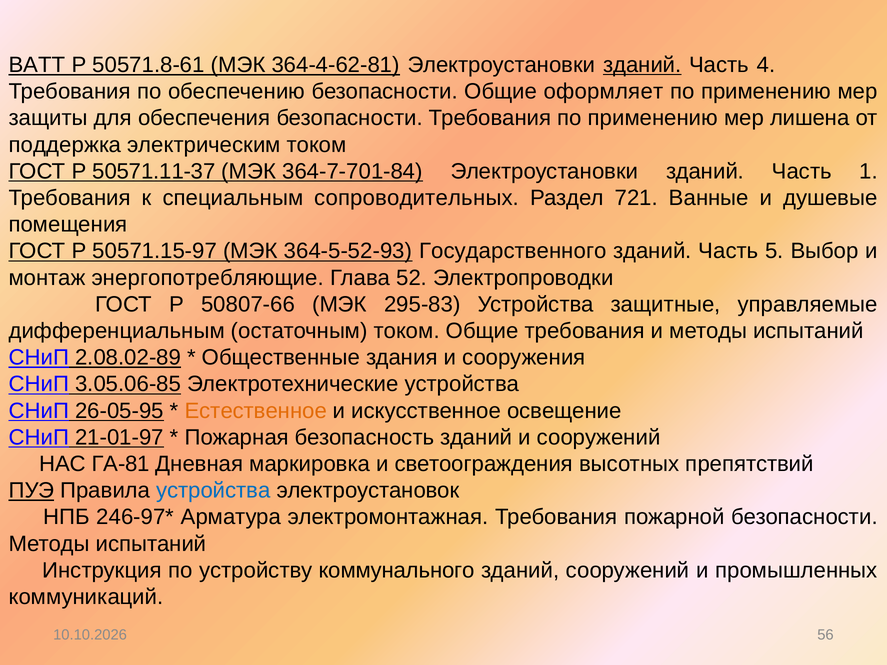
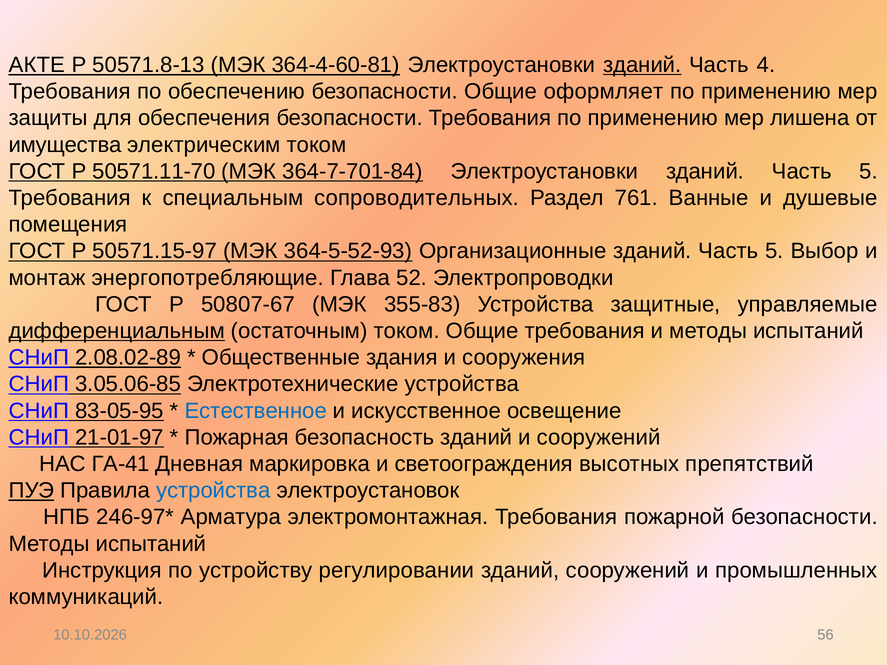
ВАТТ: ВАТТ -> АКТЕ
50571.8-61: 50571.8-61 -> 50571.8-13
364-4-62-81: 364-4-62-81 -> 364-4-60-81
поддержка: поддержка -> имущества
50571.11-37: 50571.11-37 -> 50571.11-70
Электроустановки зданий Часть 1: 1 -> 5
721: 721 -> 761
Государственного: Государственного -> Организационные
50807-66: 50807-66 -> 50807-67
295-83: 295-83 -> 355-83
дифференциальным underline: none -> present
26-05-95: 26-05-95 -> 83-05-95
Естественное colour: orange -> blue
ГА-81: ГА-81 -> ГА-41
коммунального: коммунального -> регулировании
